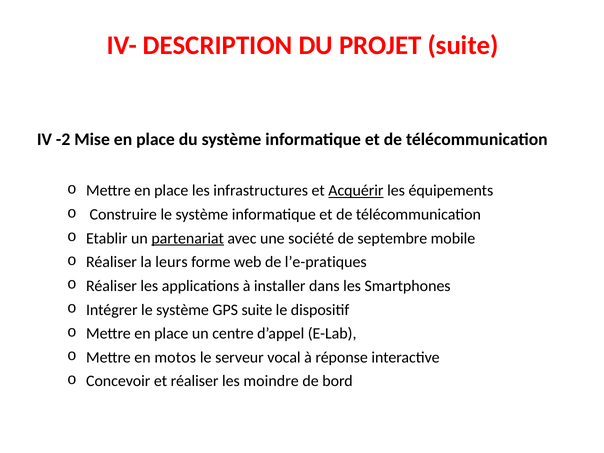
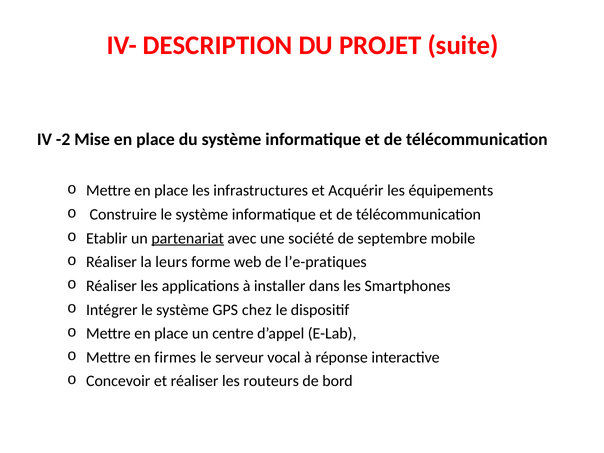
Acquérir underline: present -> none
GPS suite: suite -> chez
motos: motos -> firmes
moindre: moindre -> routeurs
